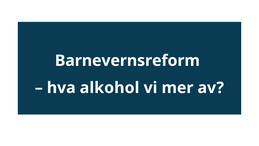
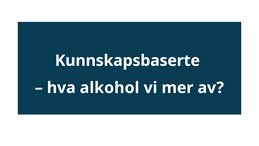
Barnevernsreform: Barnevernsreform -> Kunnskapsbaserte
